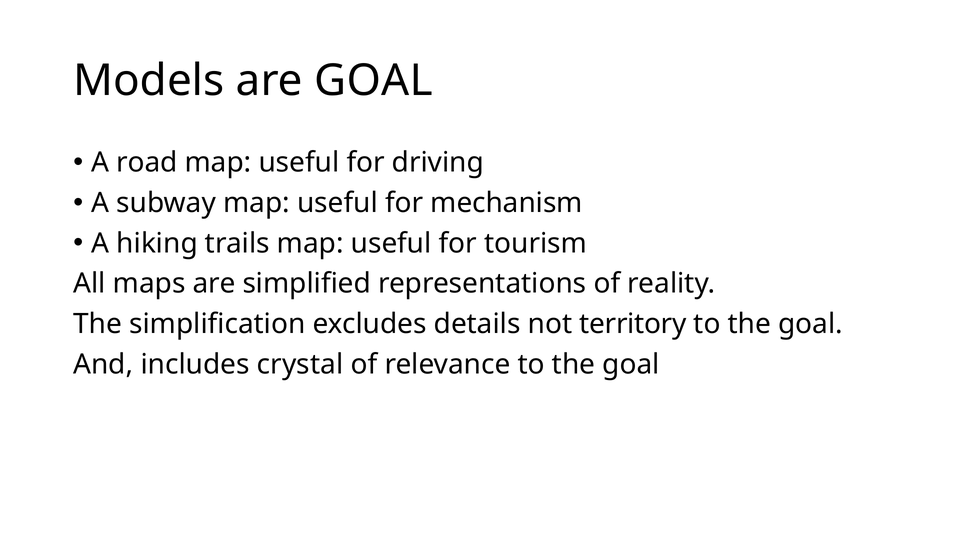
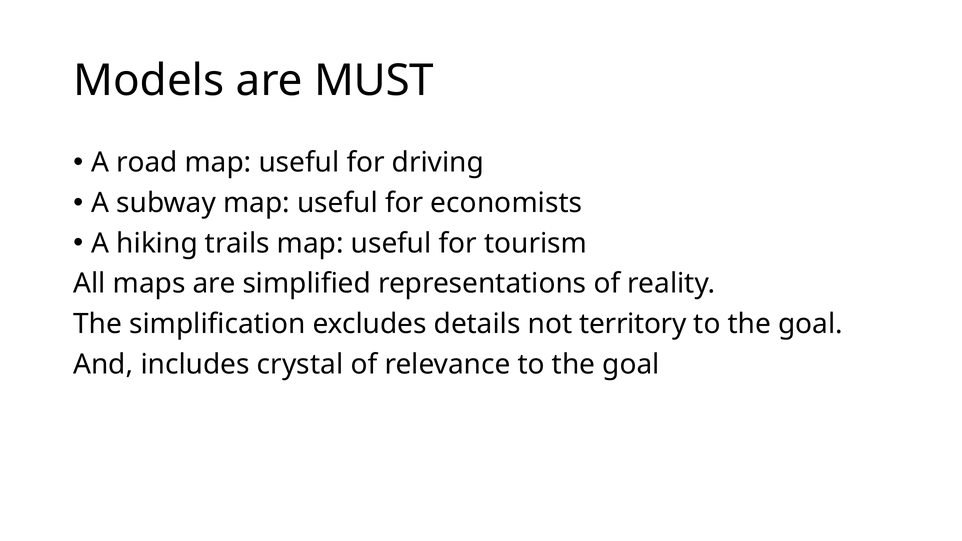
are GOAL: GOAL -> MUST
mechanism: mechanism -> economists
